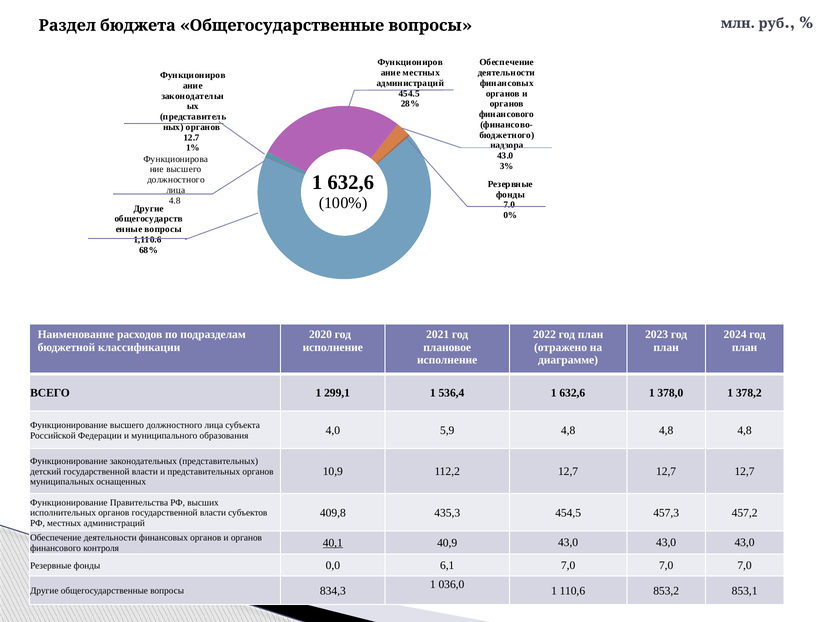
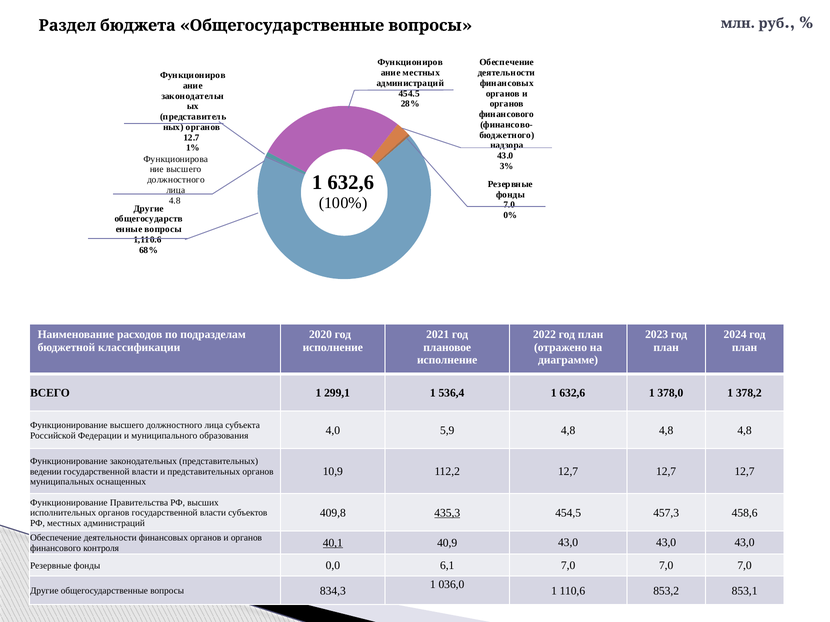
детский: детский -> ведении
435,3 underline: none -> present
457,2: 457,2 -> 458,6
